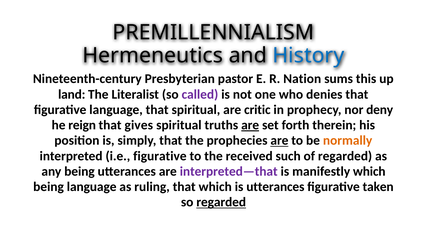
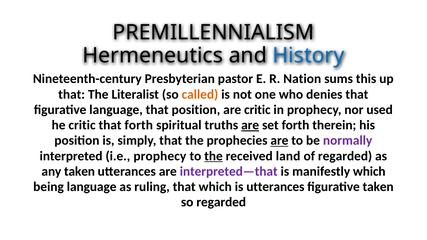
land at (72, 94): land -> that
called colour: purple -> orange
that spiritual: spiritual -> position
deny: deny -> used
he reign: reign -> critic
that gives: gives -> forth
normally colour: orange -> purple
i.e figurative: figurative -> prophecy
the at (214, 156) underline: none -> present
such: such -> land
any being: being -> taken
regarded at (221, 202) underline: present -> none
